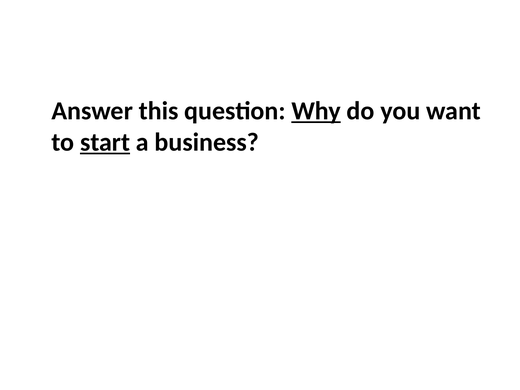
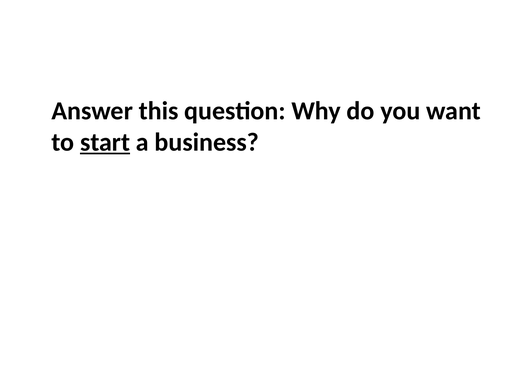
Why underline: present -> none
